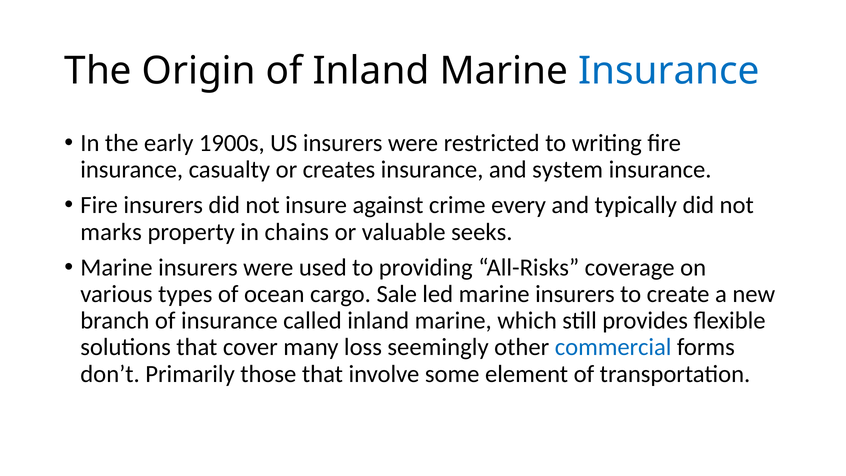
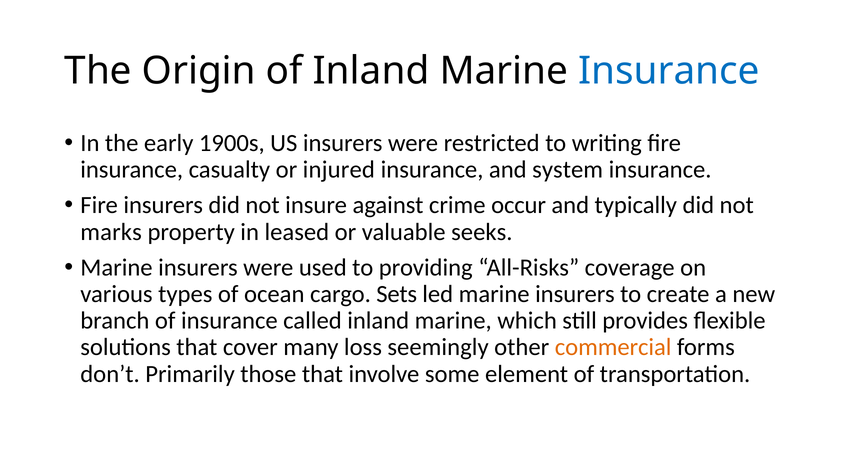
creates: creates -> injured
every: every -> occur
chains: chains -> leased
Sale: Sale -> Sets
commercial colour: blue -> orange
